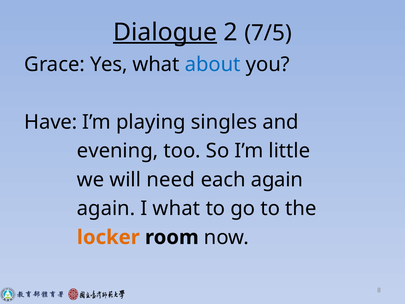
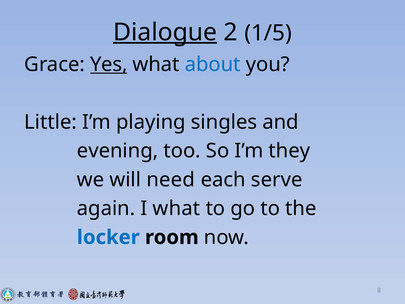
7/5: 7/5 -> 1/5
Yes underline: none -> present
Have: Have -> Little
little: little -> they
each again: again -> serve
locker colour: orange -> blue
